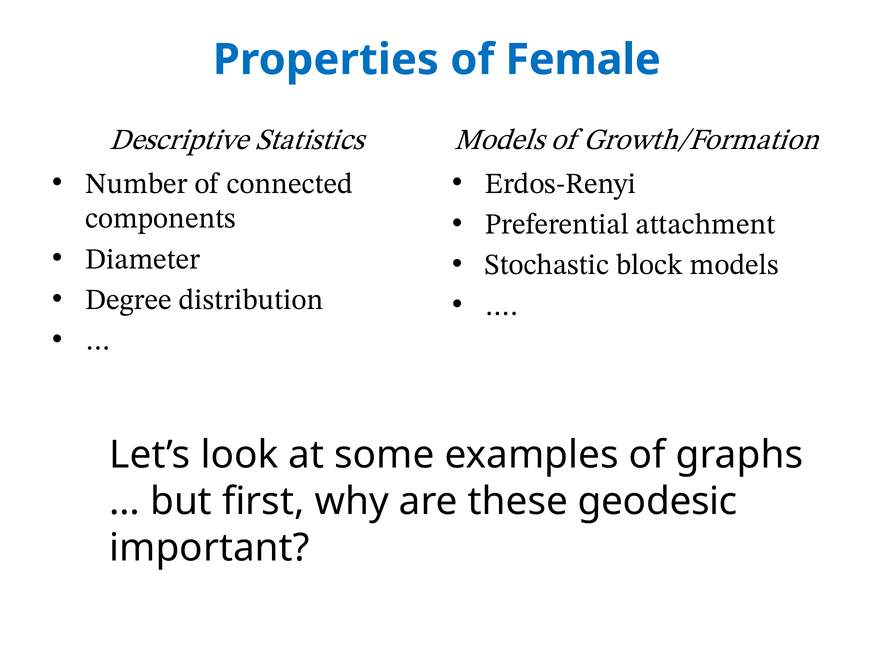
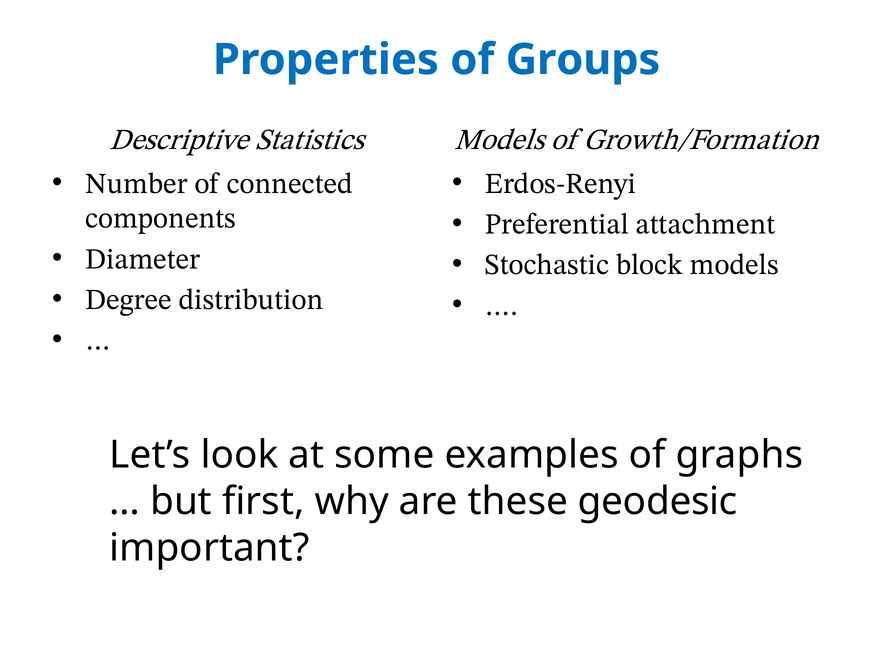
Female: Female -> Groups
